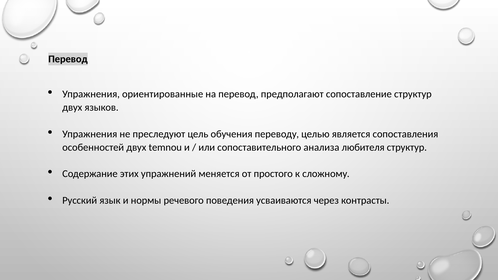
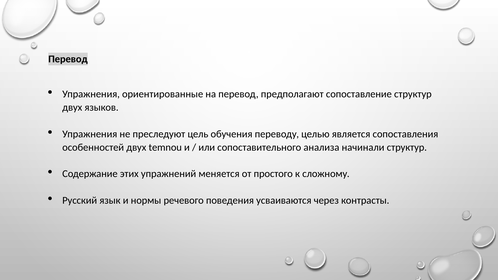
любителя: любителя -> начинали
